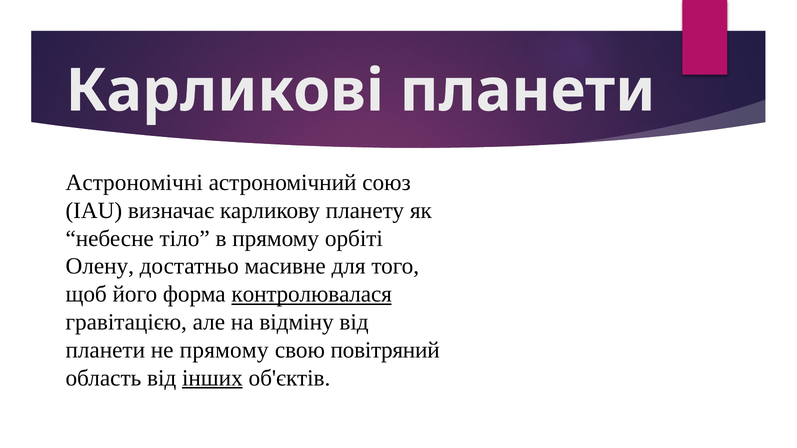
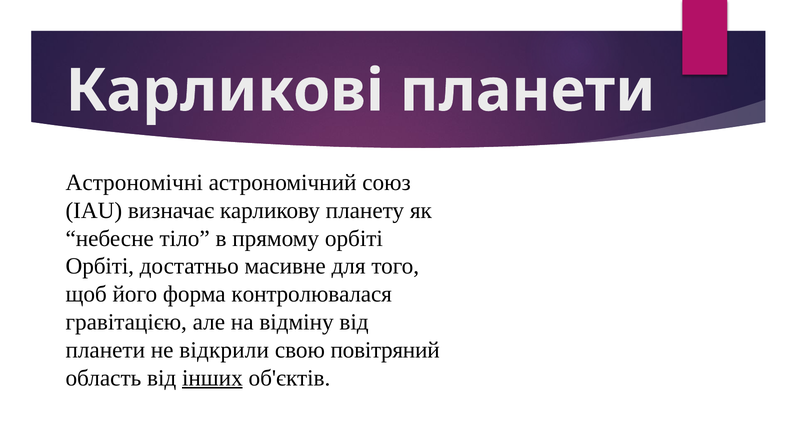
Олену at (100, 267): Олену -> Орбіті
контролювалася underline: present -> none
не прямому: прямому -> відкрили
